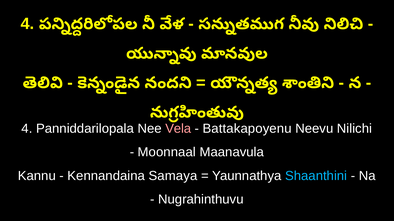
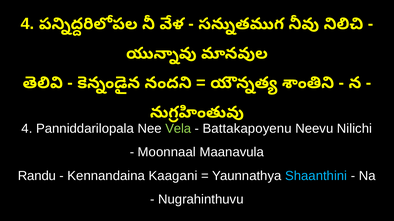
Vela colour: pink -> light green
Kannu: Kannu -> Randu
Samaya: Samaya -> Kaagani
